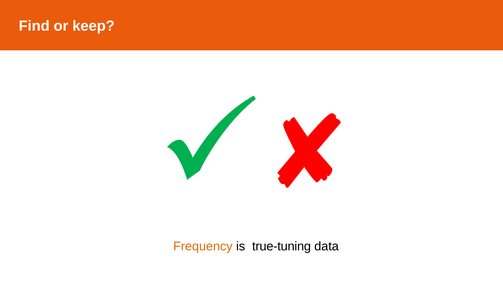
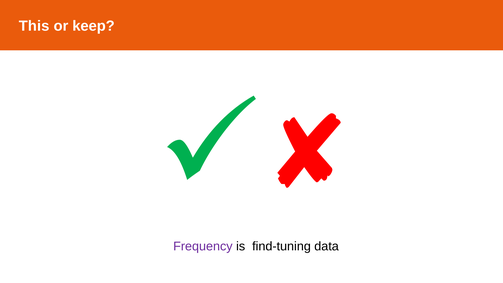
Find: Find -> This
Frequency colour: orange -> purple
true-tuning: true-tuning -> find-tuning
